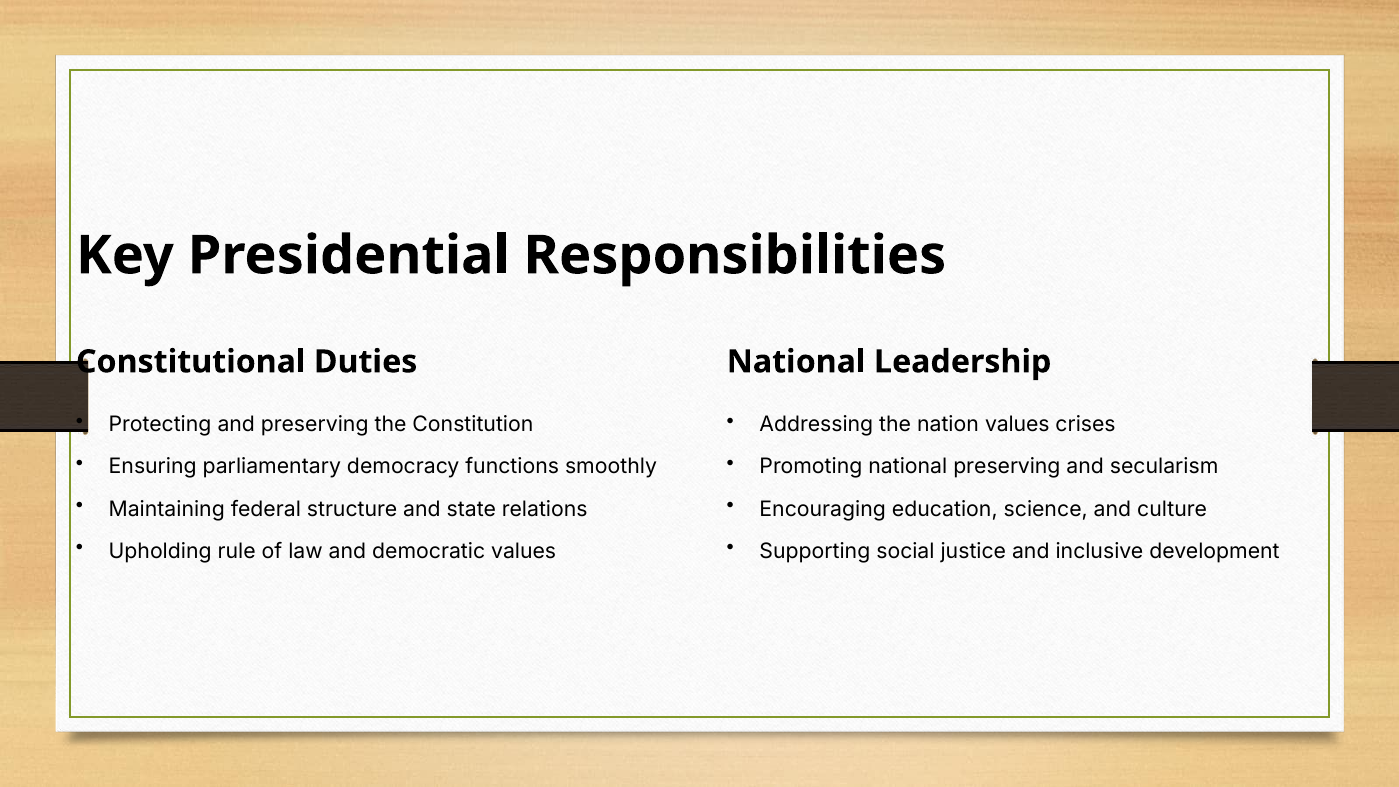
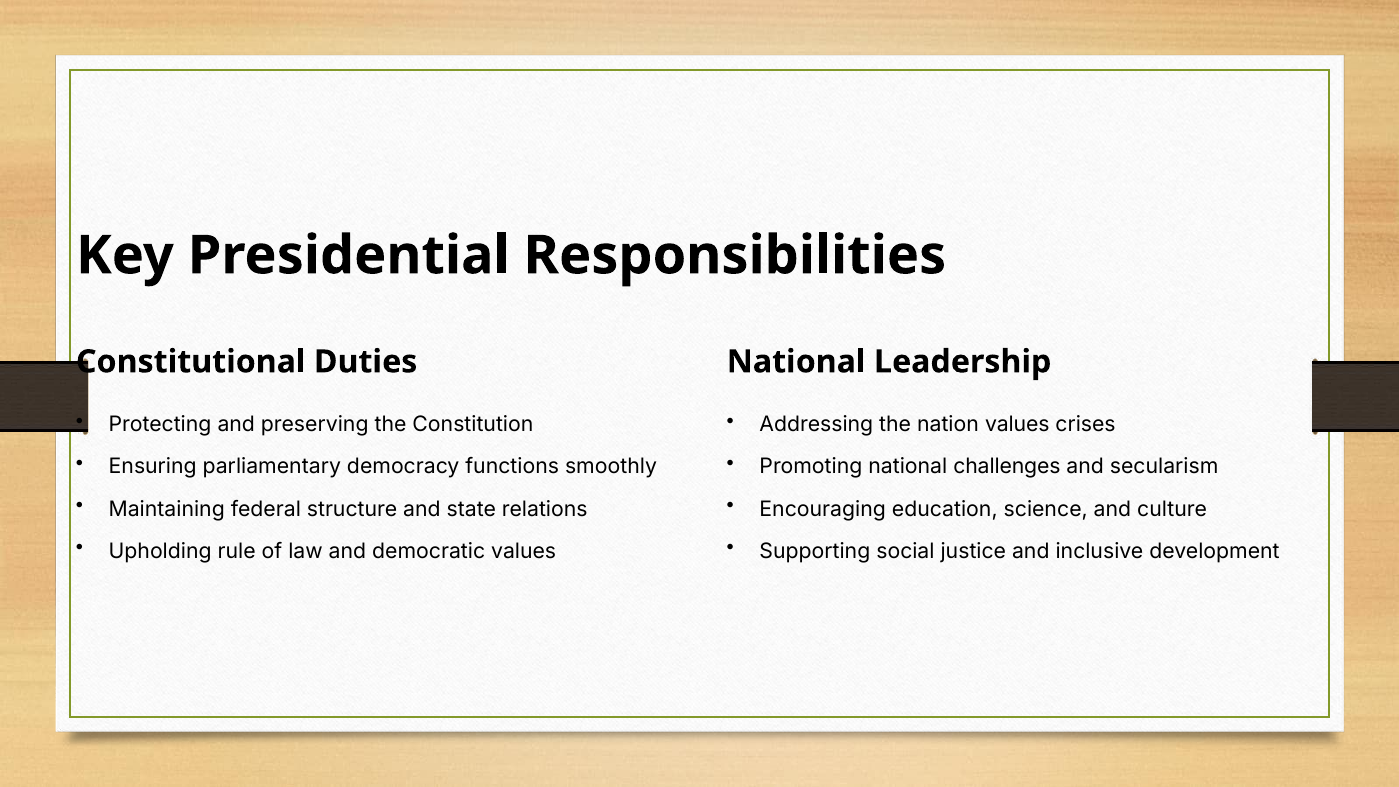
national preserving: preserving -> challenges
